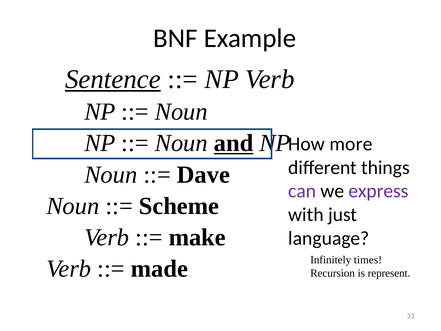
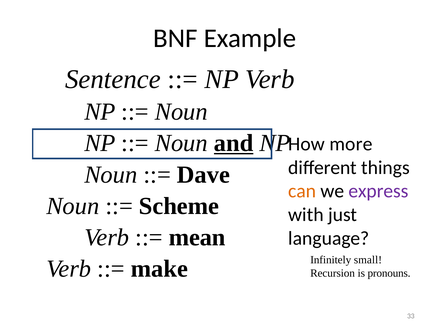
Sentence underline: present -> none
can colour: purple -> orange
make: make -> mean
times: times -> small
made: made -> make
represent: represent -> pronouns
